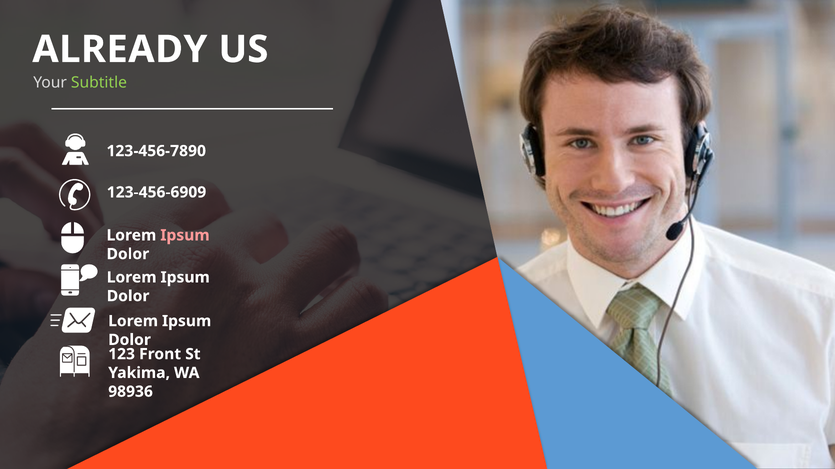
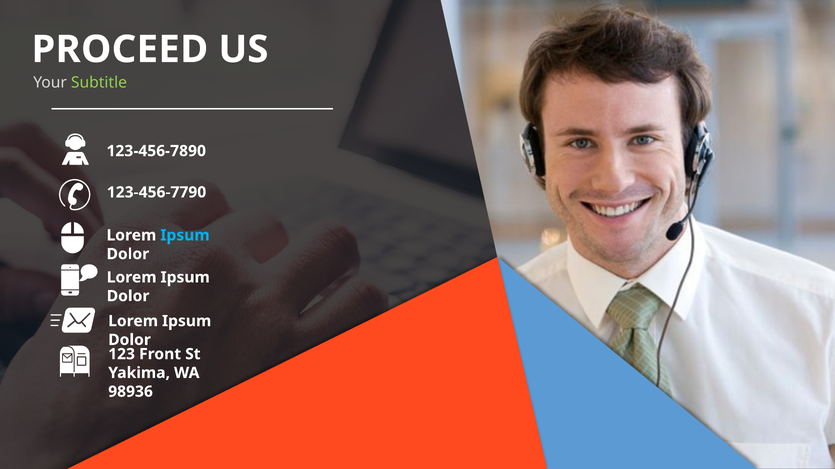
ALREADY: ALREADY -> PROCEED
123-456-6909: 123-456-6909 -> 123-456-7790
Ipsum at (185, 236) colour: pink -> light blue
